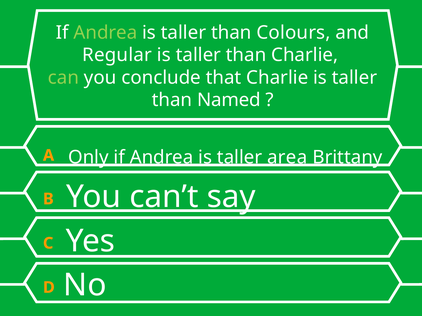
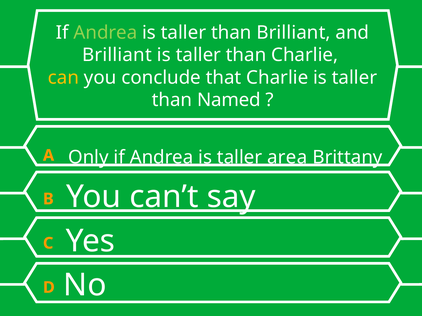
than Colours: Colours -> Brilliant
Regular at (117, 55): Regular -> Brilliant
can colour: light green -> yellow
